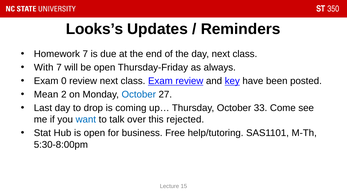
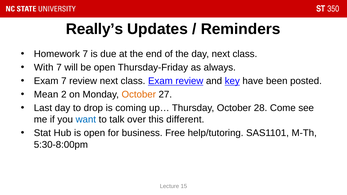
Looks’s: Looks’s -> Really’s
Exam 0: 0 -> 7
October at (139, 95) colour: blue -> orange
33: 33 -> 28
rejected: rejected -> different
